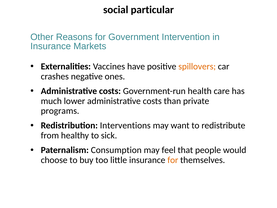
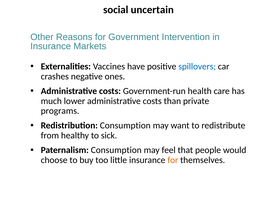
particular: particular -> uncertain
spillovers colour: orange -> blue
Redistribution Interventions: Interventions -> Consumption
